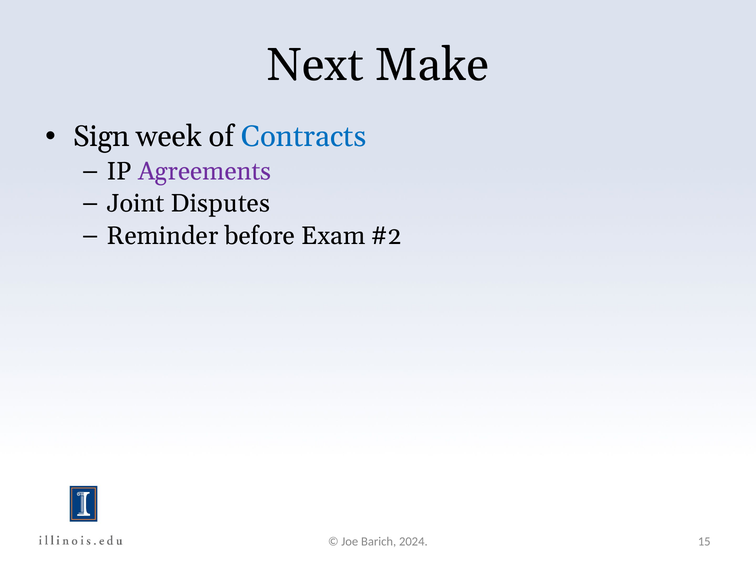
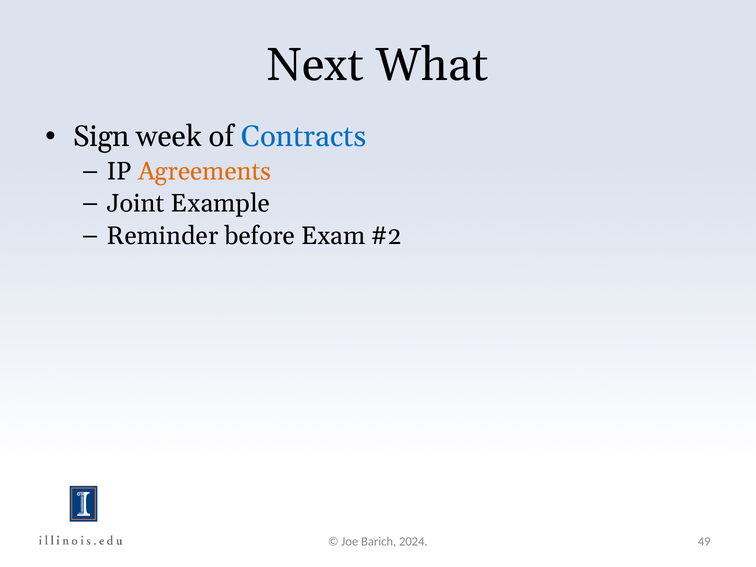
Make: Make -> What
Agreements colour: purple -> orange
Disputes: Disputes -> Example
15: 15 -> 49
